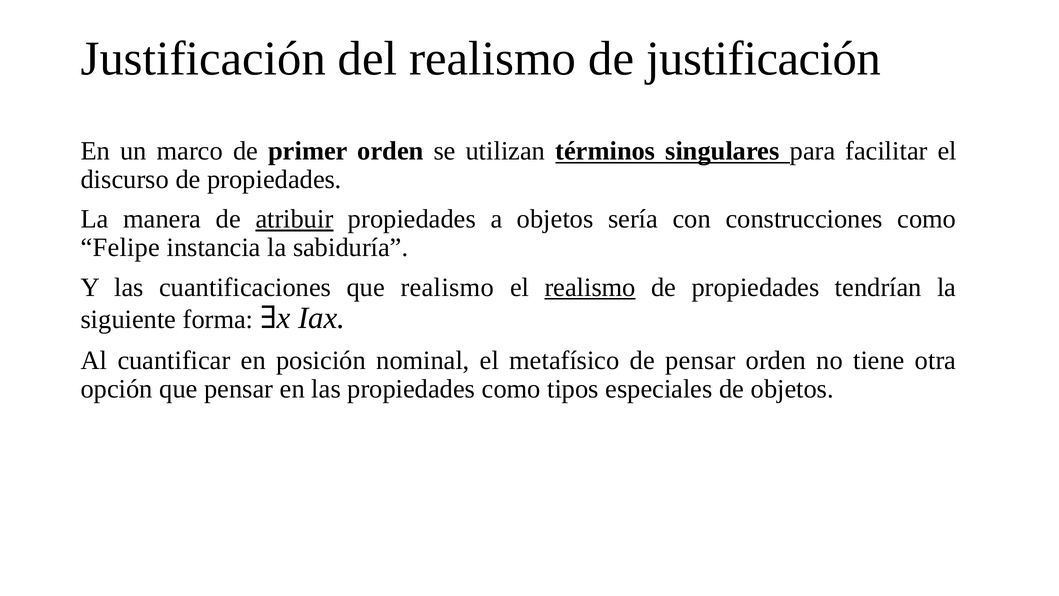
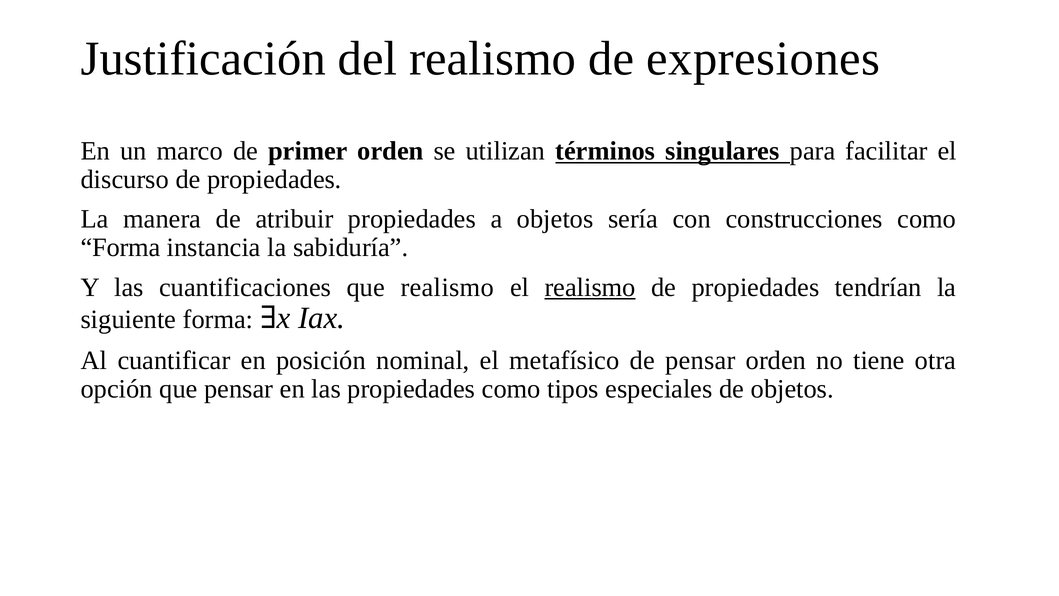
de justificación: justificación -> expresiones
atribuir underline: present -> none
Felipe at (120, 248): Felipe -> Forma
